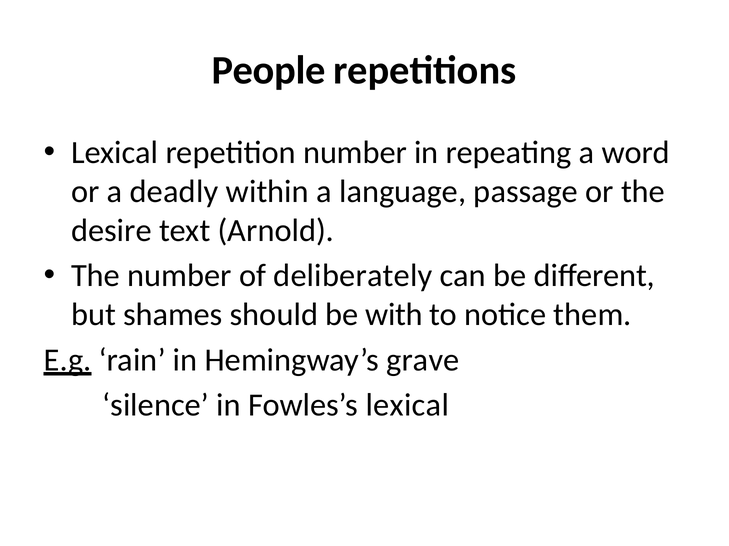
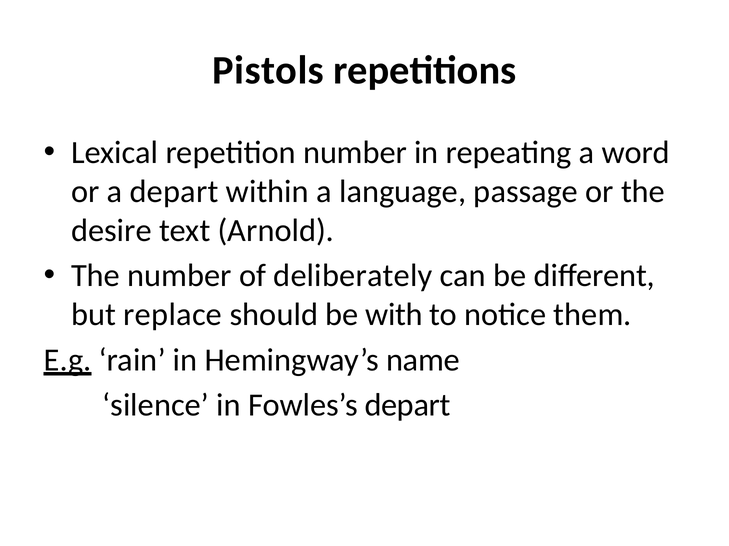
People: People -> Pistols
a deadly: deadly -> depart
shames: shames -> replace
grave: grave -> name
Fowles’s lexical: lexical -> depart
